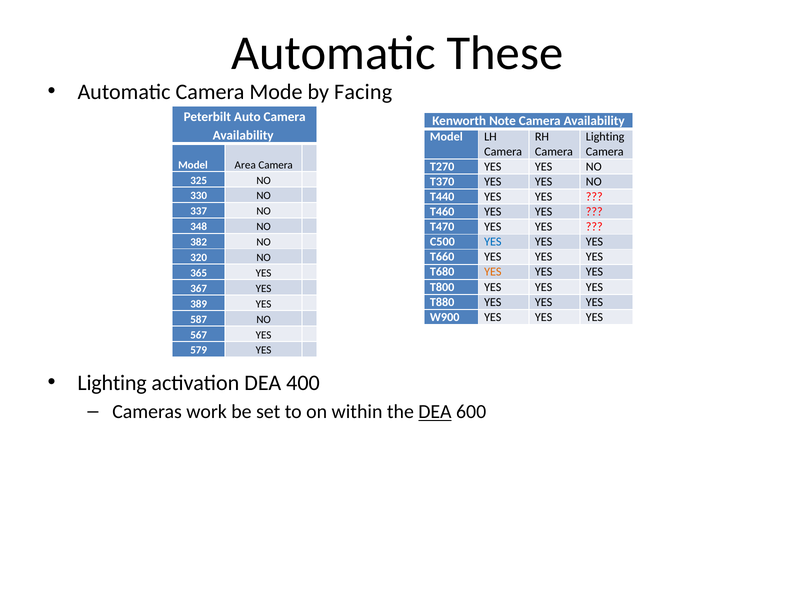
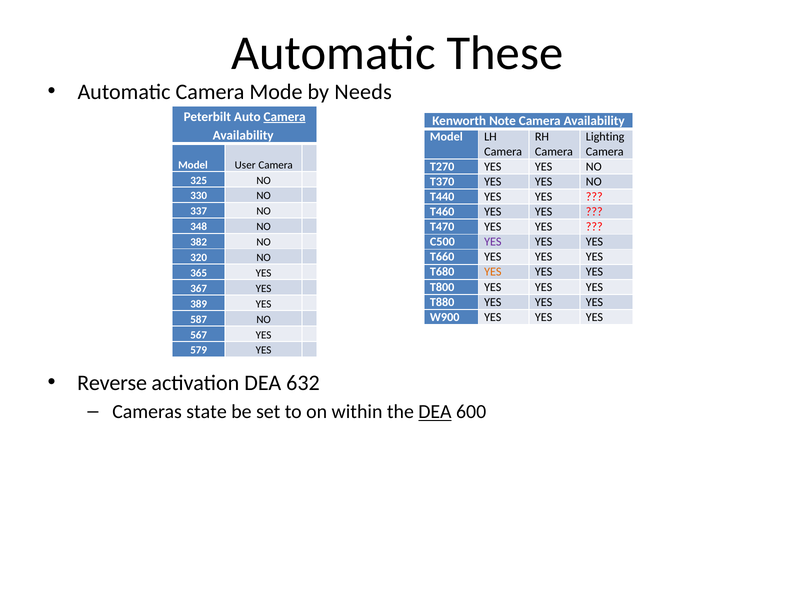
Facing: Facing -> Needs
Camera at (285, 117) underline: none -> present
Area: Area -> User
YES at (493, 242) colour: blue -> purple
Lighting at (112, 382): Lighting -> Reverse
400: 400 -> 632
work: work -> state
